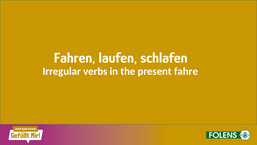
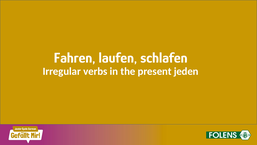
fahre: fahre -> jeden
